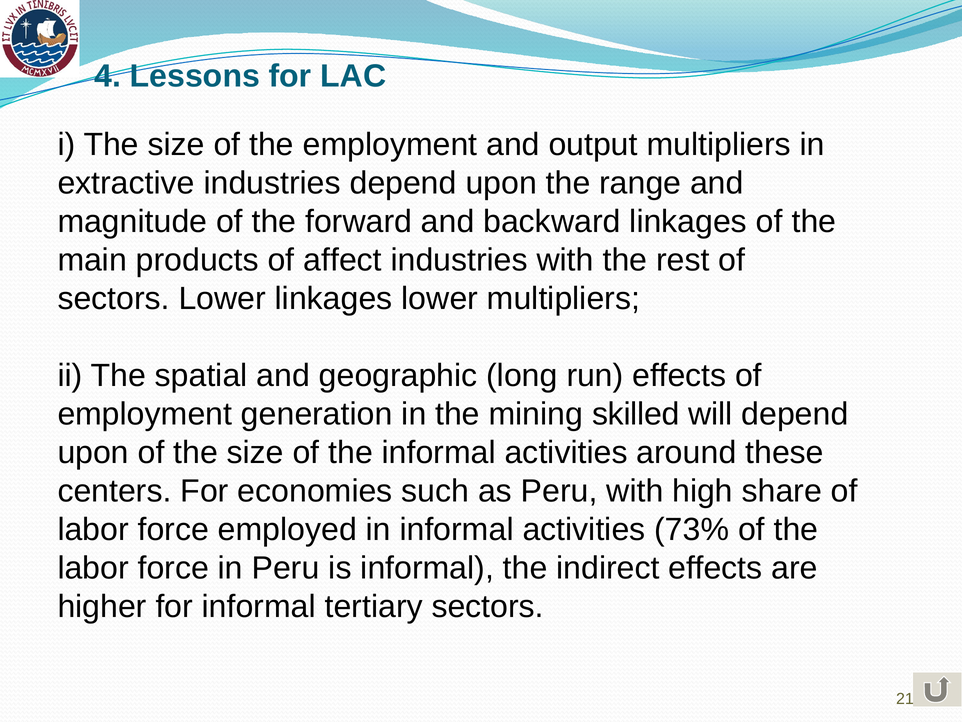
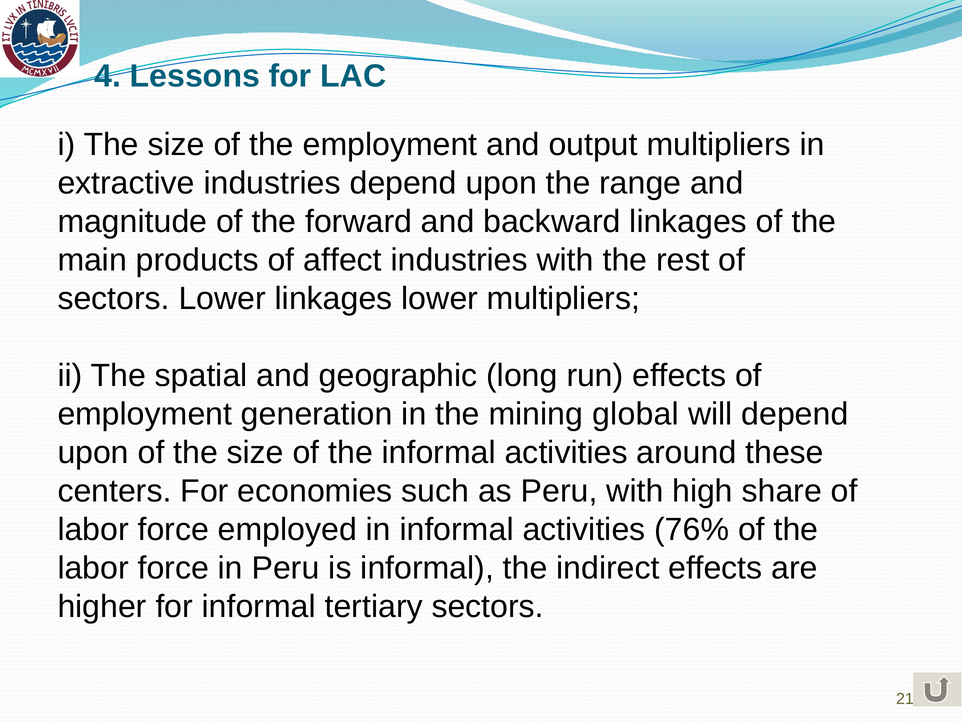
skilled: skilled -> global
73%: 73% -> 76%
